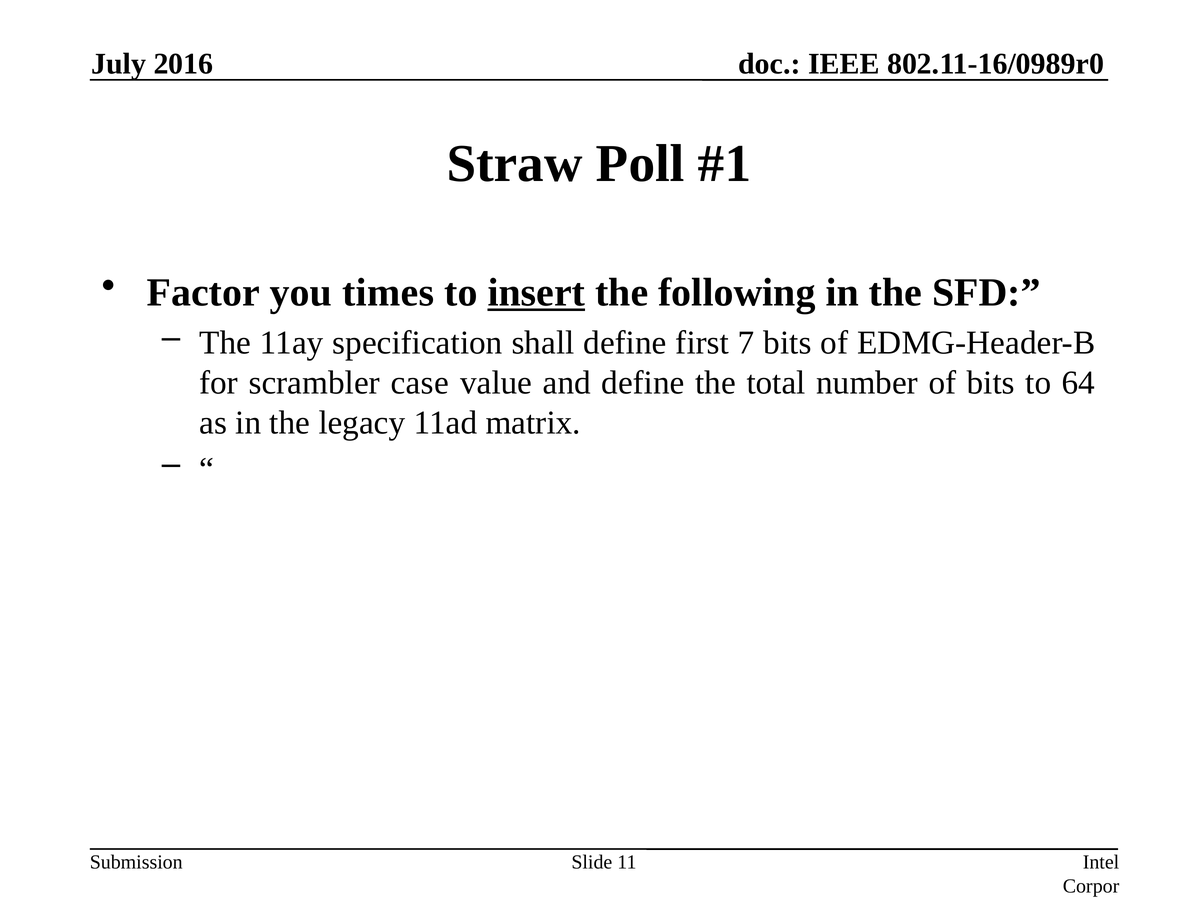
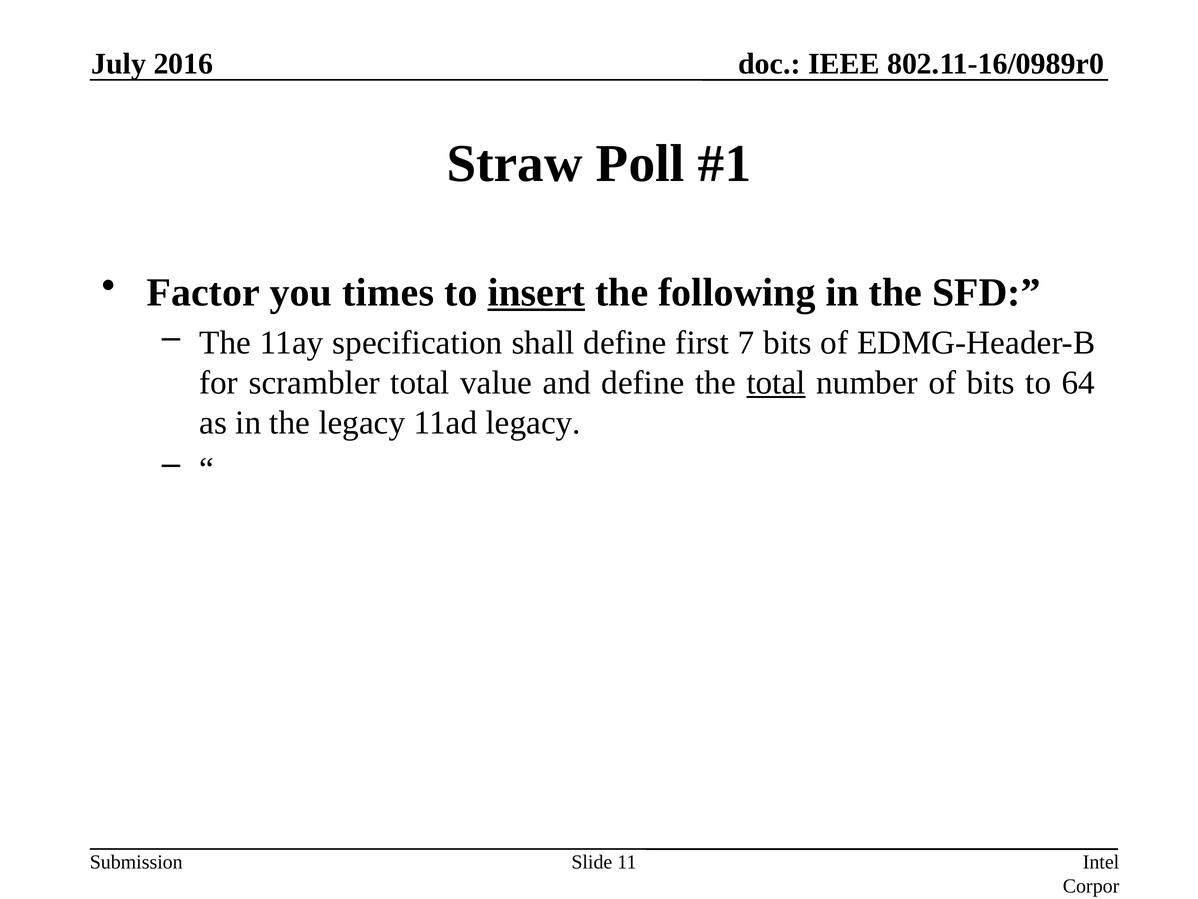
scrambler case: case -> total
total at (776, 382) underline: none -> present
11ad matrix: matrix -> legacy
